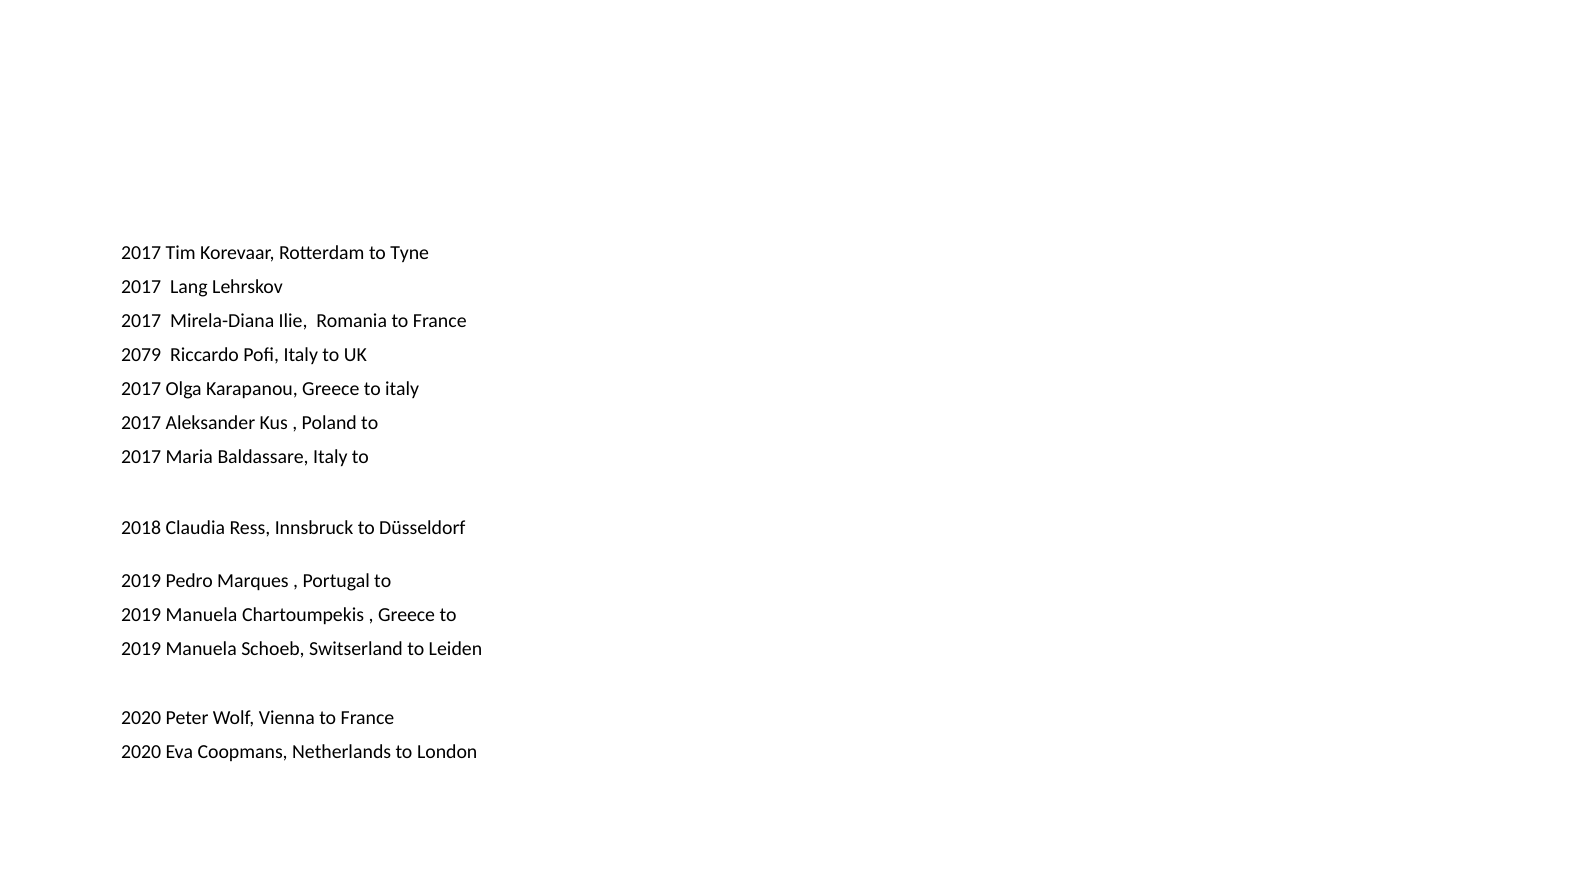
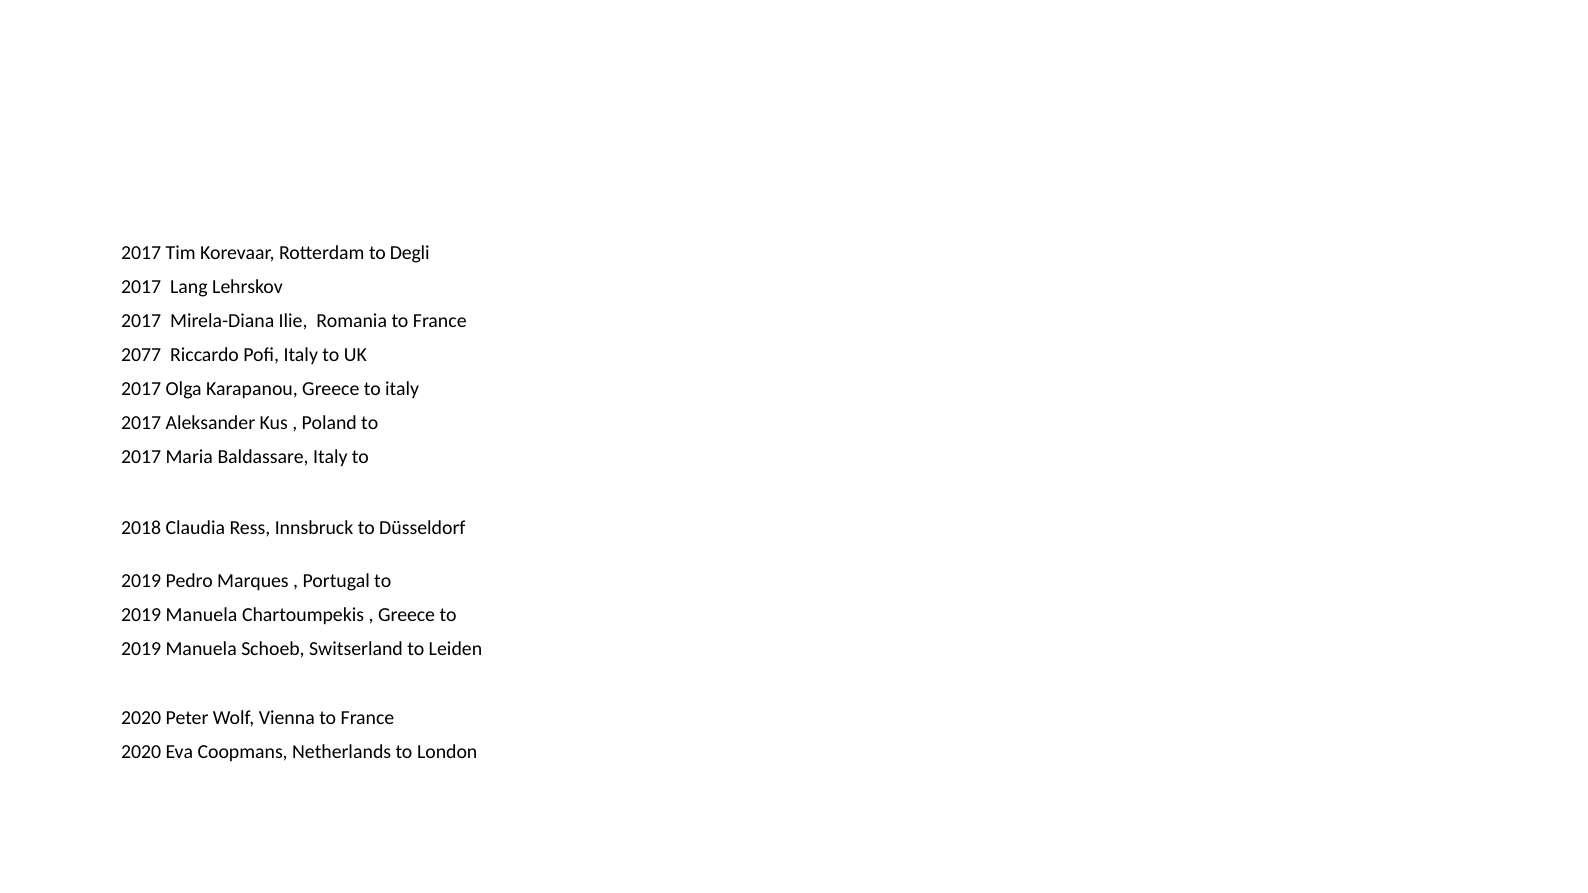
Tyne: Tyne -> Degli
2079: 2079 -> 2077
